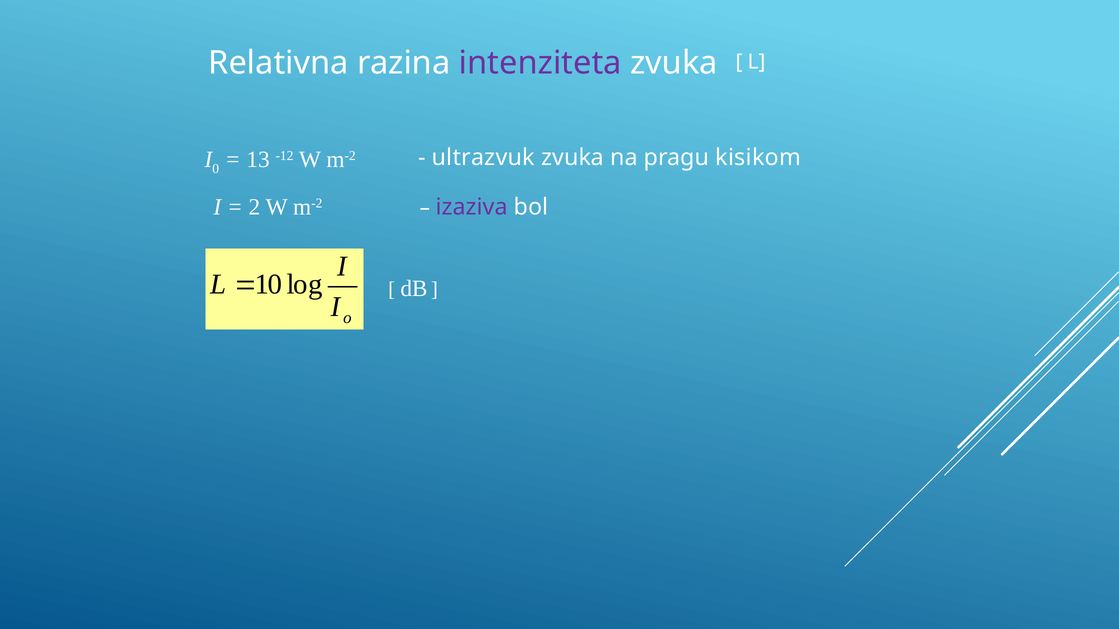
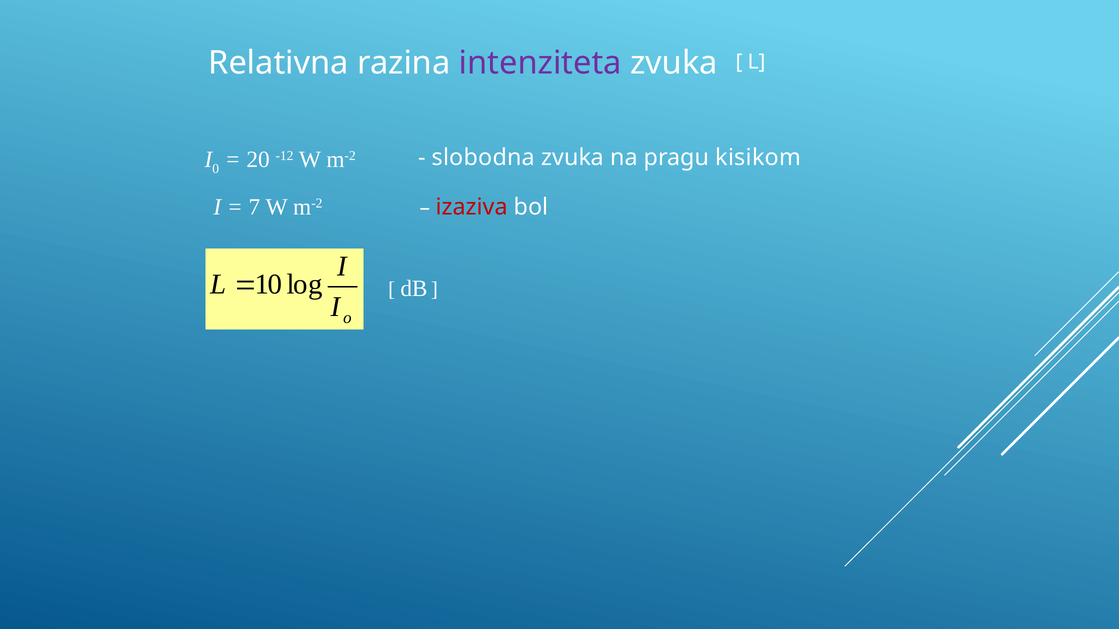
13: 13 -> 20
ultrazvuk: ultrazvuk -> slobodna
2: 2 -> 7
izaziva colour: purple -> red
